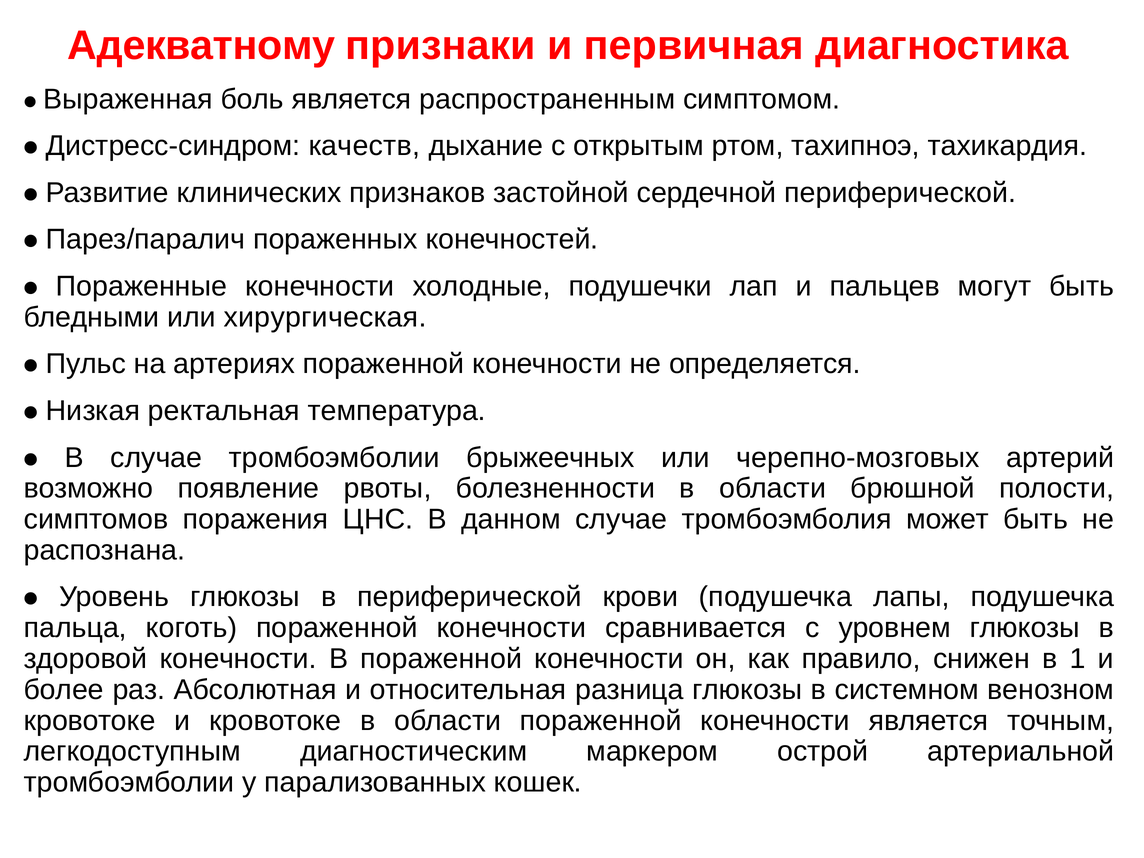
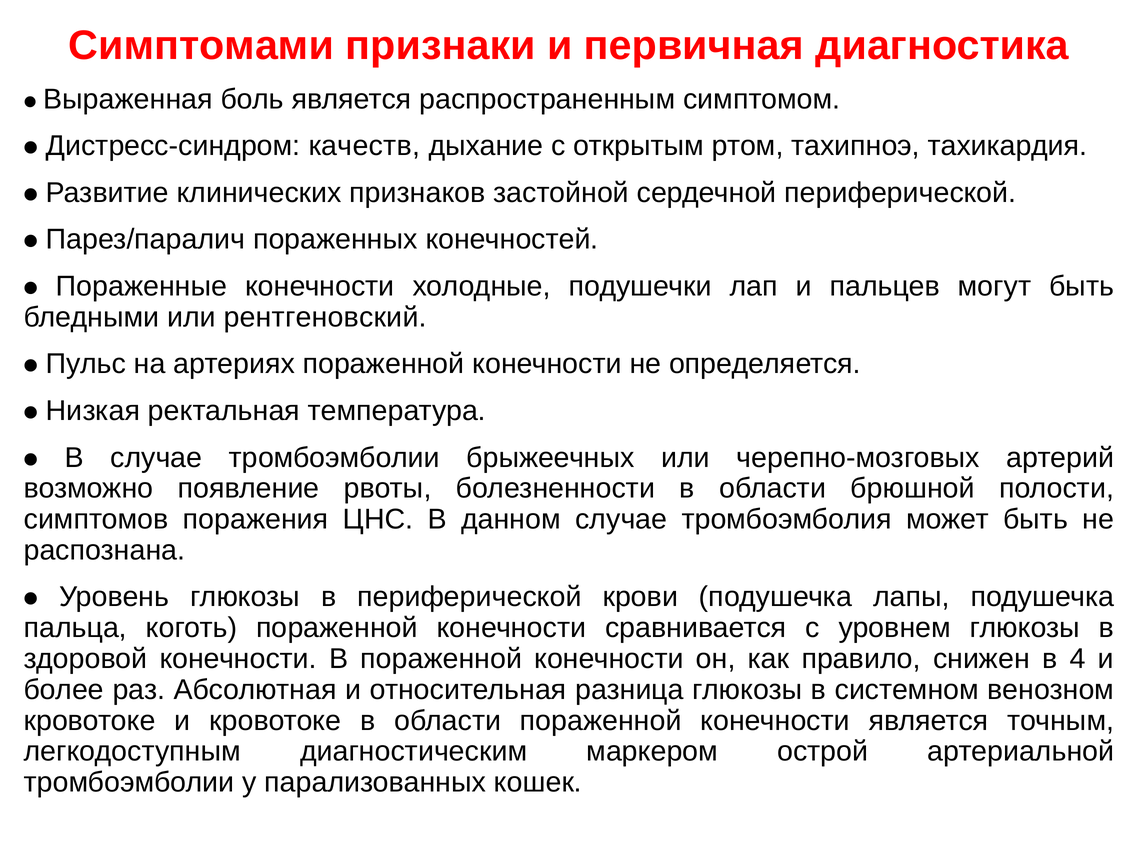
Адекватному: Адекватному -> Симптомами
хирургическая: хирургическая -> рентгеновский
1: 1 -> 4
